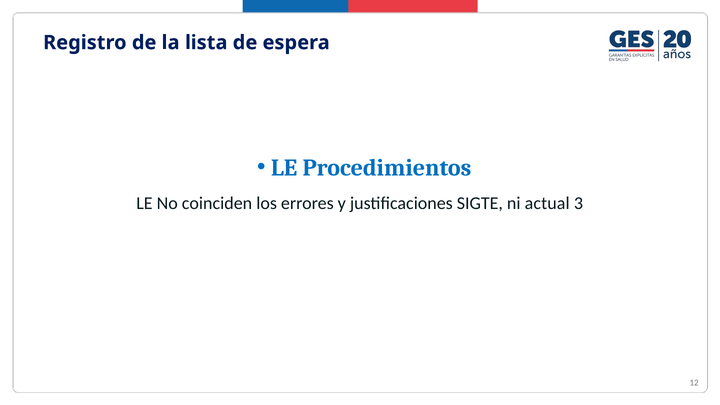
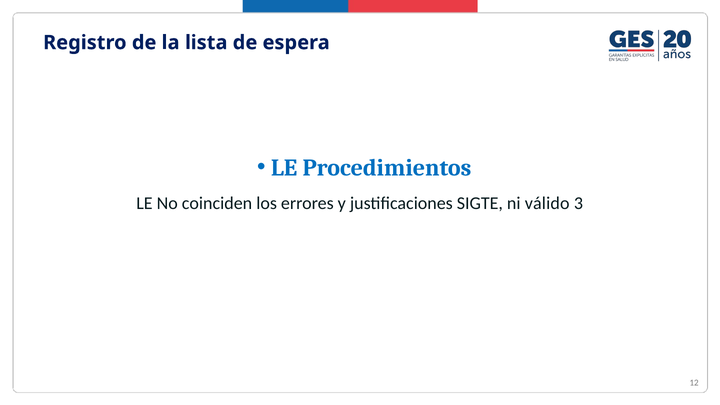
actual: actual -> válido
